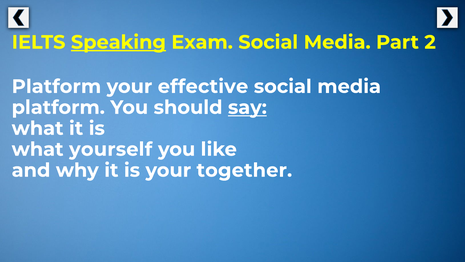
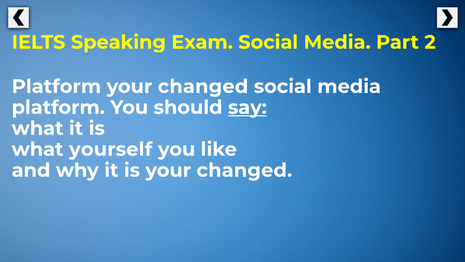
Speaking underline: present -> none
effective at (203, 86): effective -> changed
is your together: together -> changed
